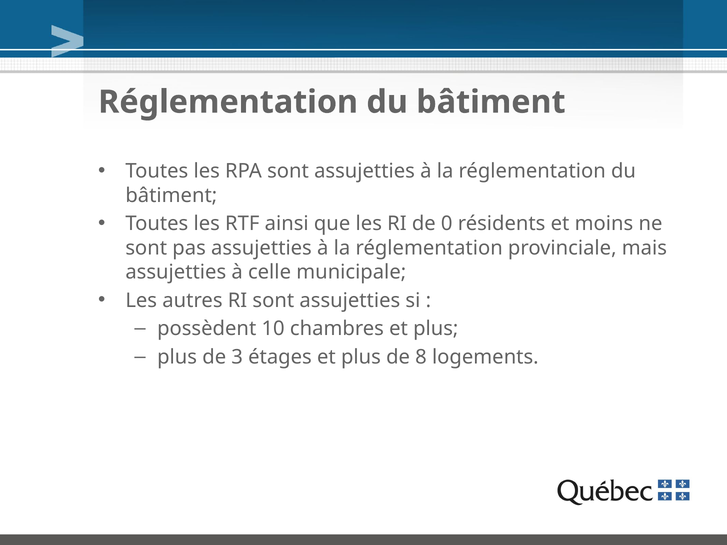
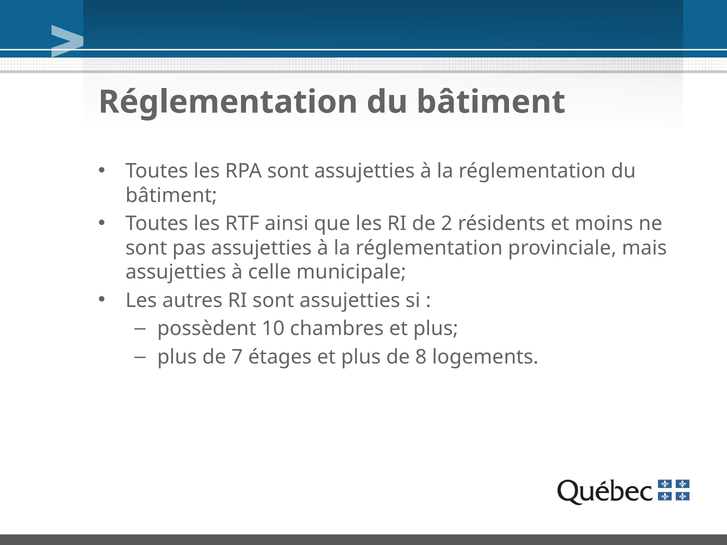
0: 0 -> 2
3: 3 -> 7
